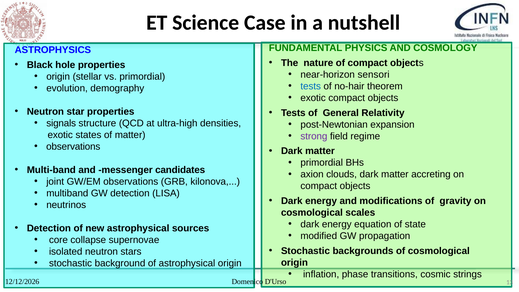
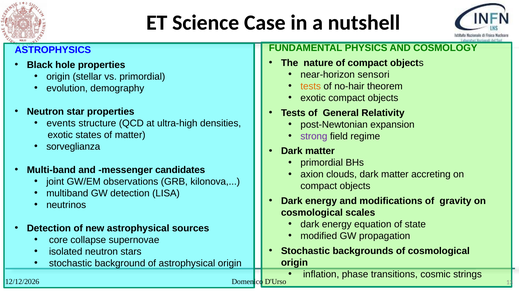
tests at (311, 86) colour: blue -> orange
signals: signals -> events
observations at (73, 147): observations -> sorveglianza
